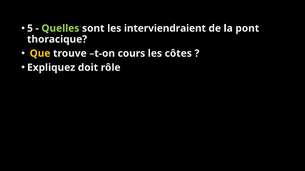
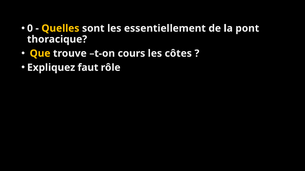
5: 5 -> 0
Quelles colour: light green -> yellow
interviendraient: interviendraient -> essentiellement
doit: doit -> faut
